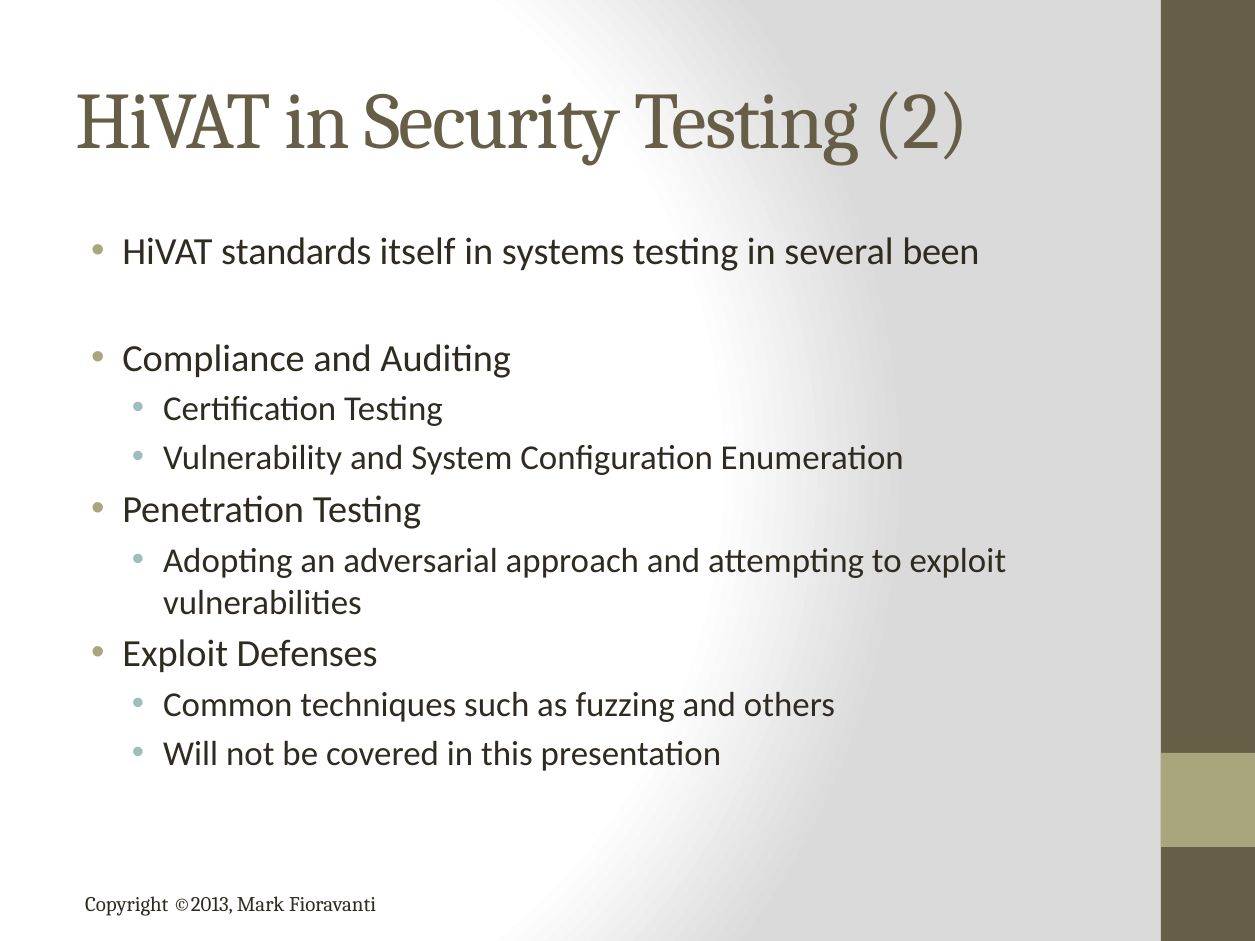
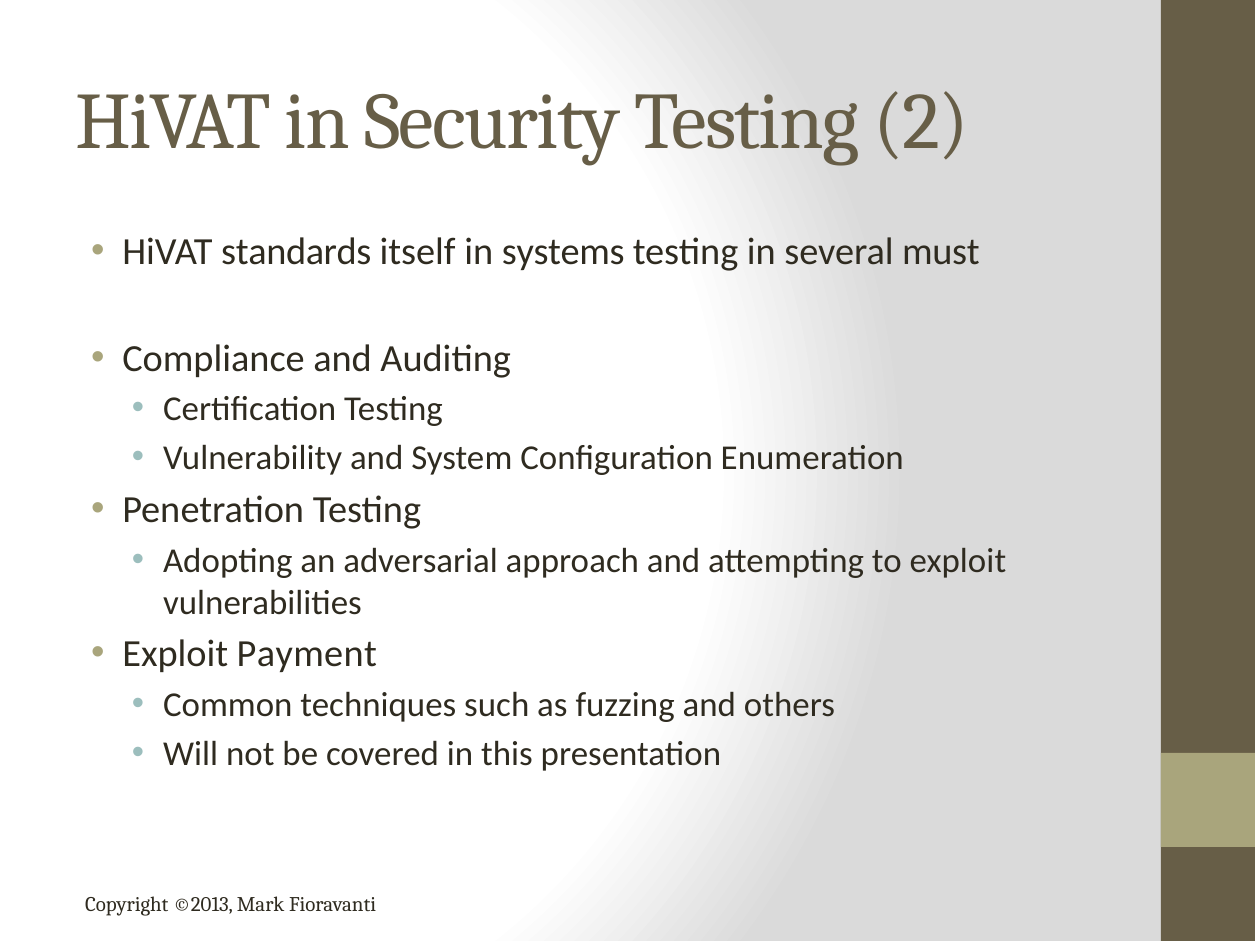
been: been -> must
Defenses: Defenses -> Payment
